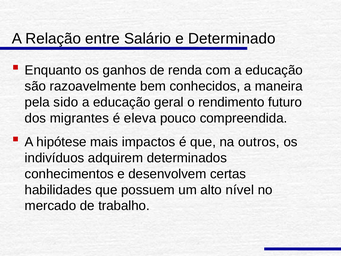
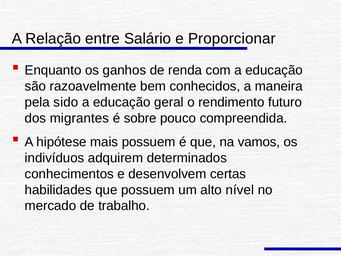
Determinado: Determinado -> Proporcionar
eleva: eleva -> sobre
mais impactos: impactos -> possuem
outros: outros -> vamos
